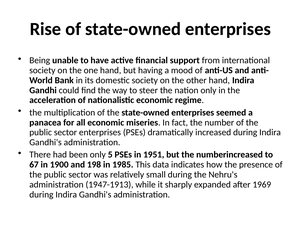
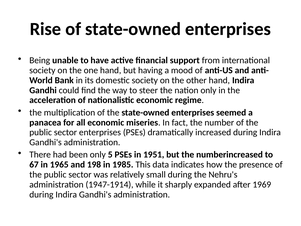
1900: 1900 -> 1965
1947-1913: 1947-1913 -> 1947-1914
